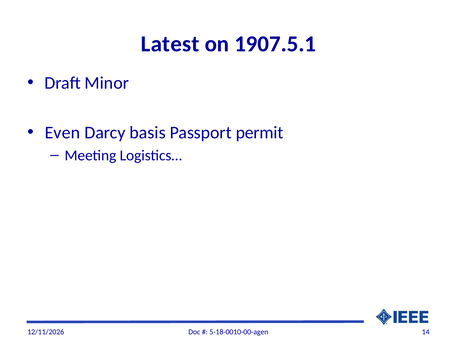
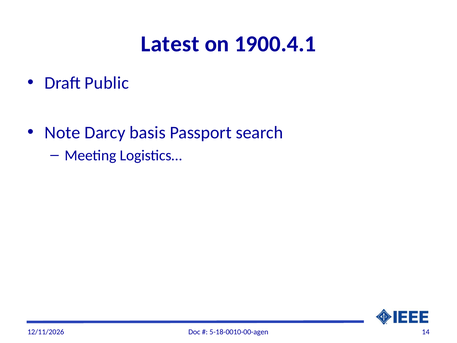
1907.5.1: 1907.5.1 -> 1900.4.1
Minor: Minor -> Public
Even: Even -> Note
permit: permit -> search
